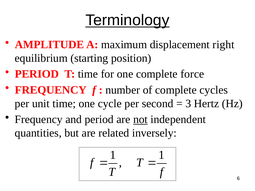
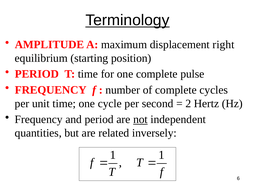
force: force -> pulse
3: 3 -> 2
